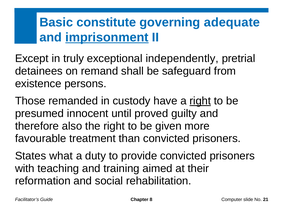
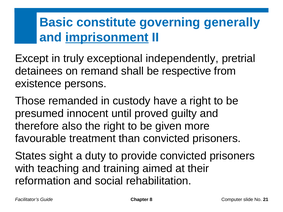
adequate: adequate -> generally
safeguard: safeguard -> respective
right at (200, 101) underline: present -> none
what: what -> sight
